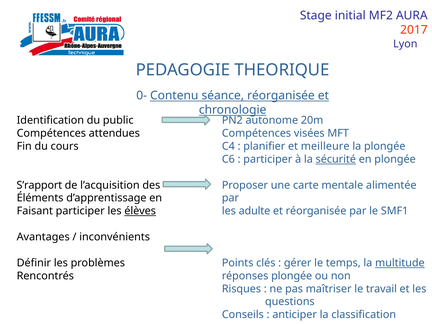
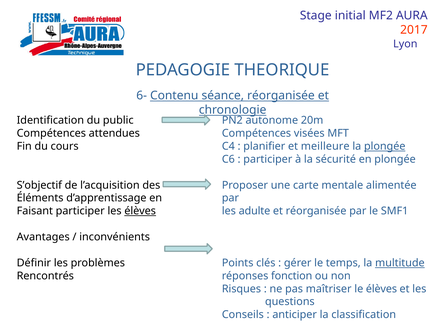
0-: 0- -> 6-
plongée at (385, 146) underline: none -> present
sécurité underline: present -> none
S’rapport: S’rapport -> S’objectif
réponses plongée: plongée -> fonction
le travail: travail -> élèves
